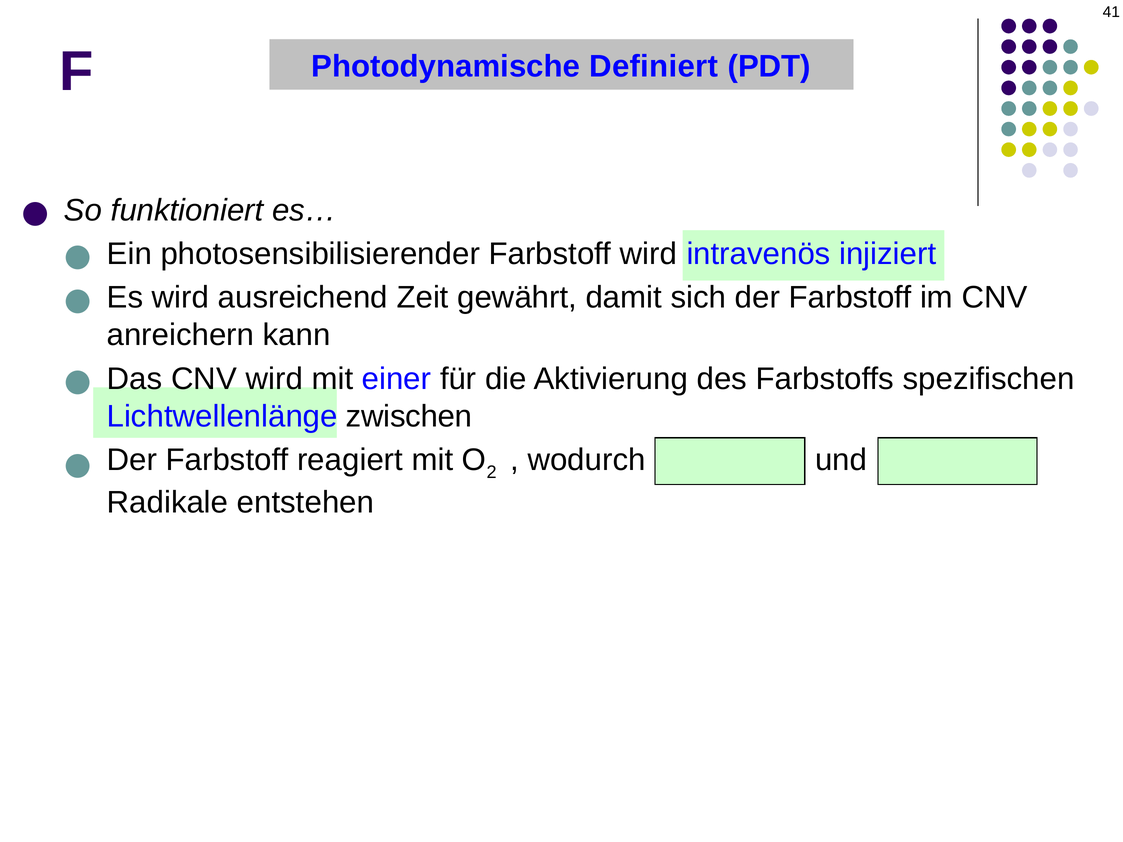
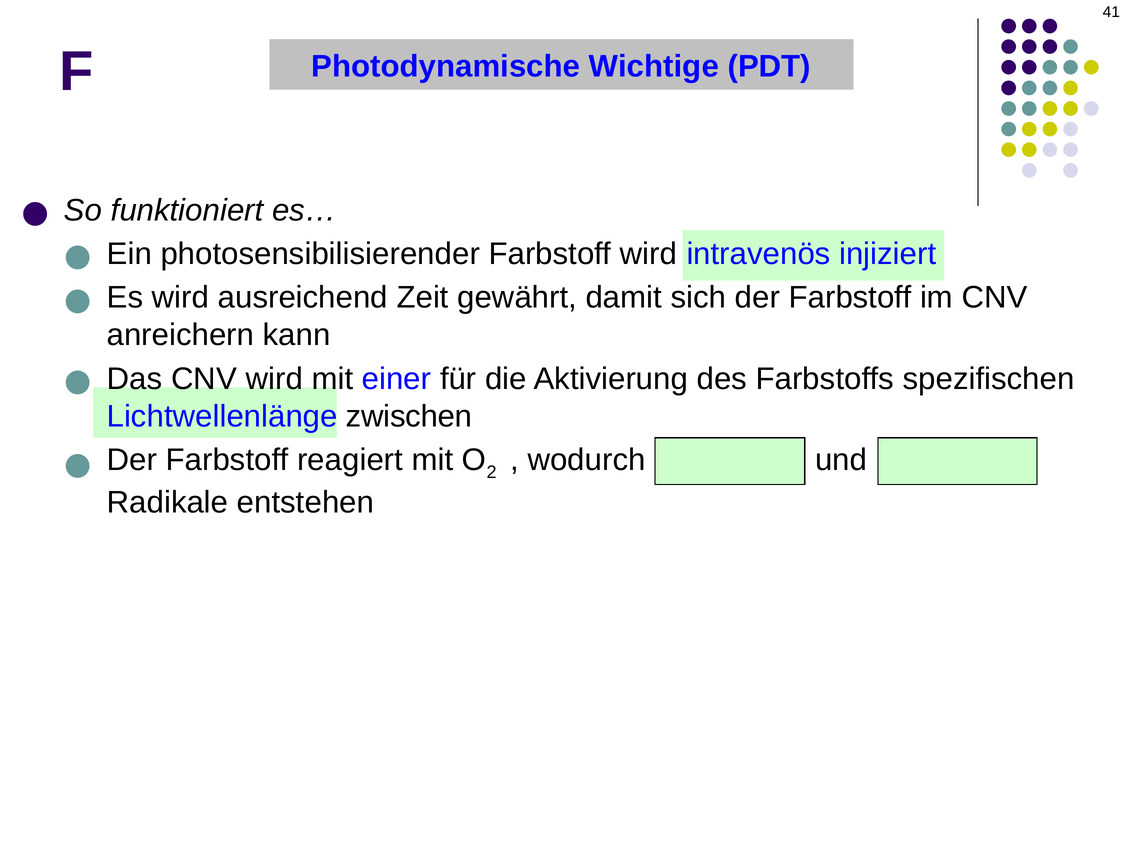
Definiert: Definiert -> Wichtige
